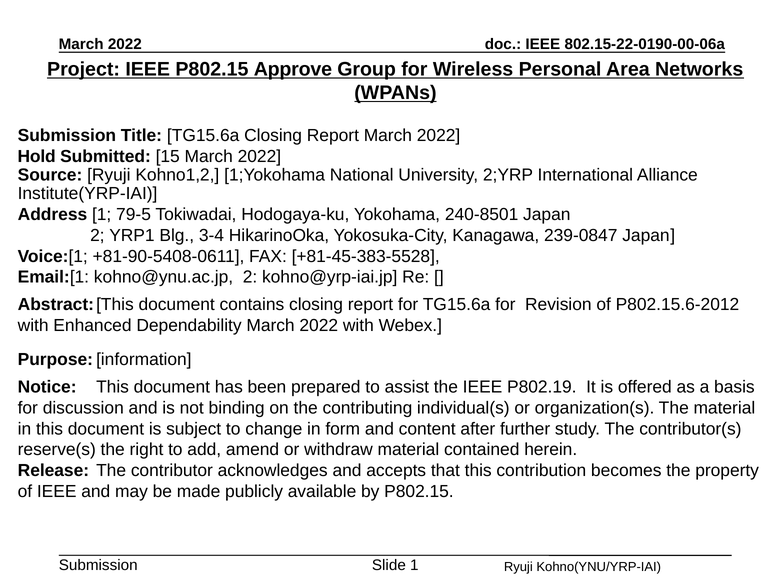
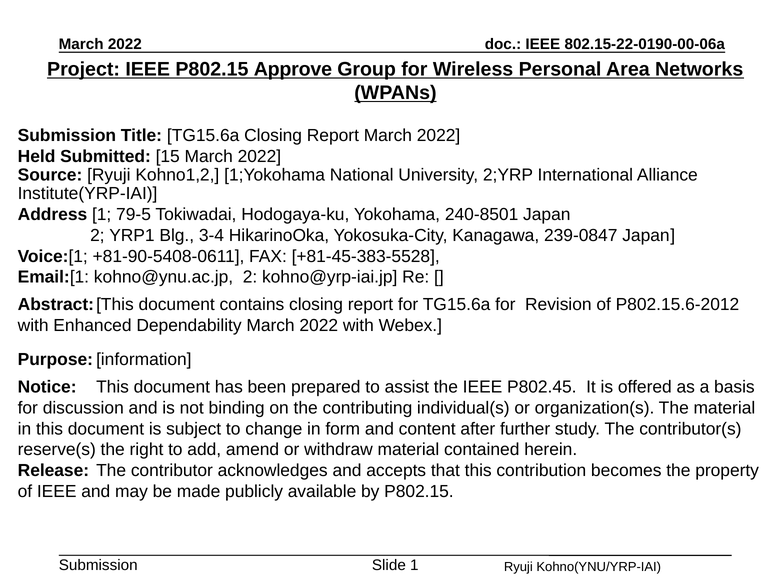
Hold: Hold -> Held
P802.19: P802.19 -> P802.45
